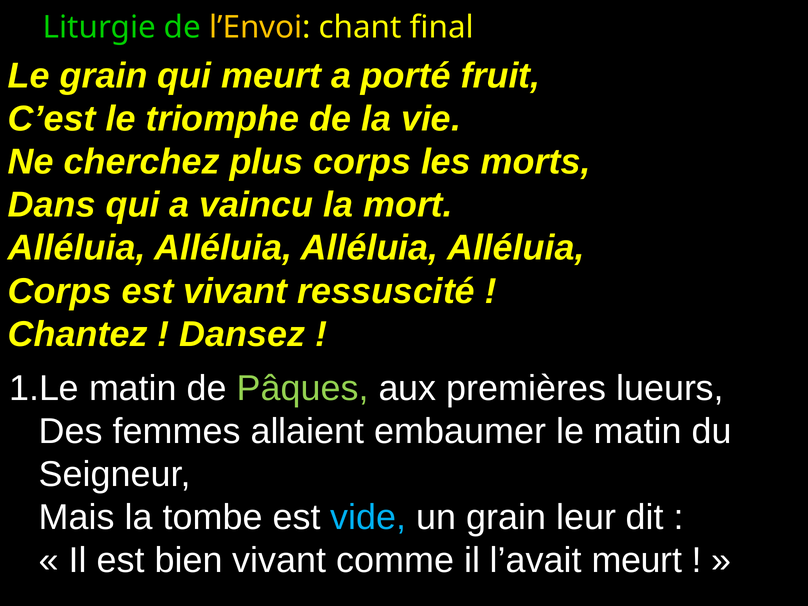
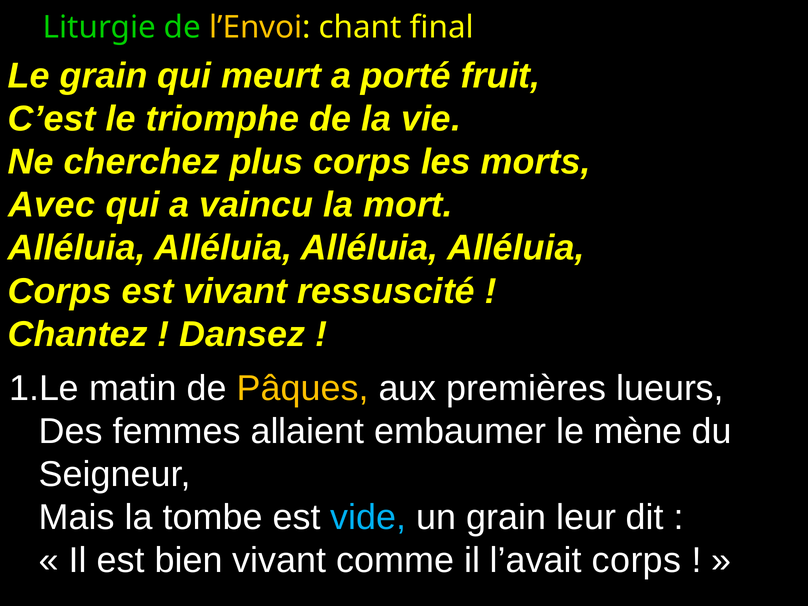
Dans: Dans -> Avec
Pâques colour: light green -> yellow
le matin: matin -> mène
l’avait meurt: meurt -> corps
